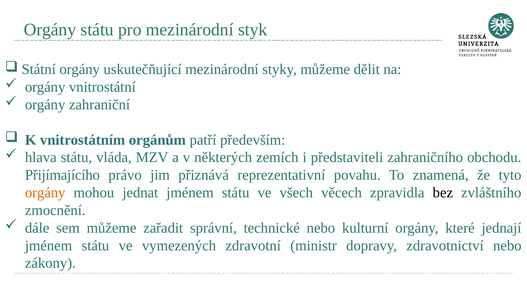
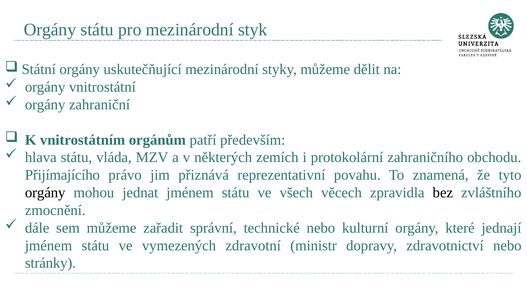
představiteli: představiteli -> protokolární
orgány at (45, 192) colour: orange -> black
zákony: zákony -> stránky
